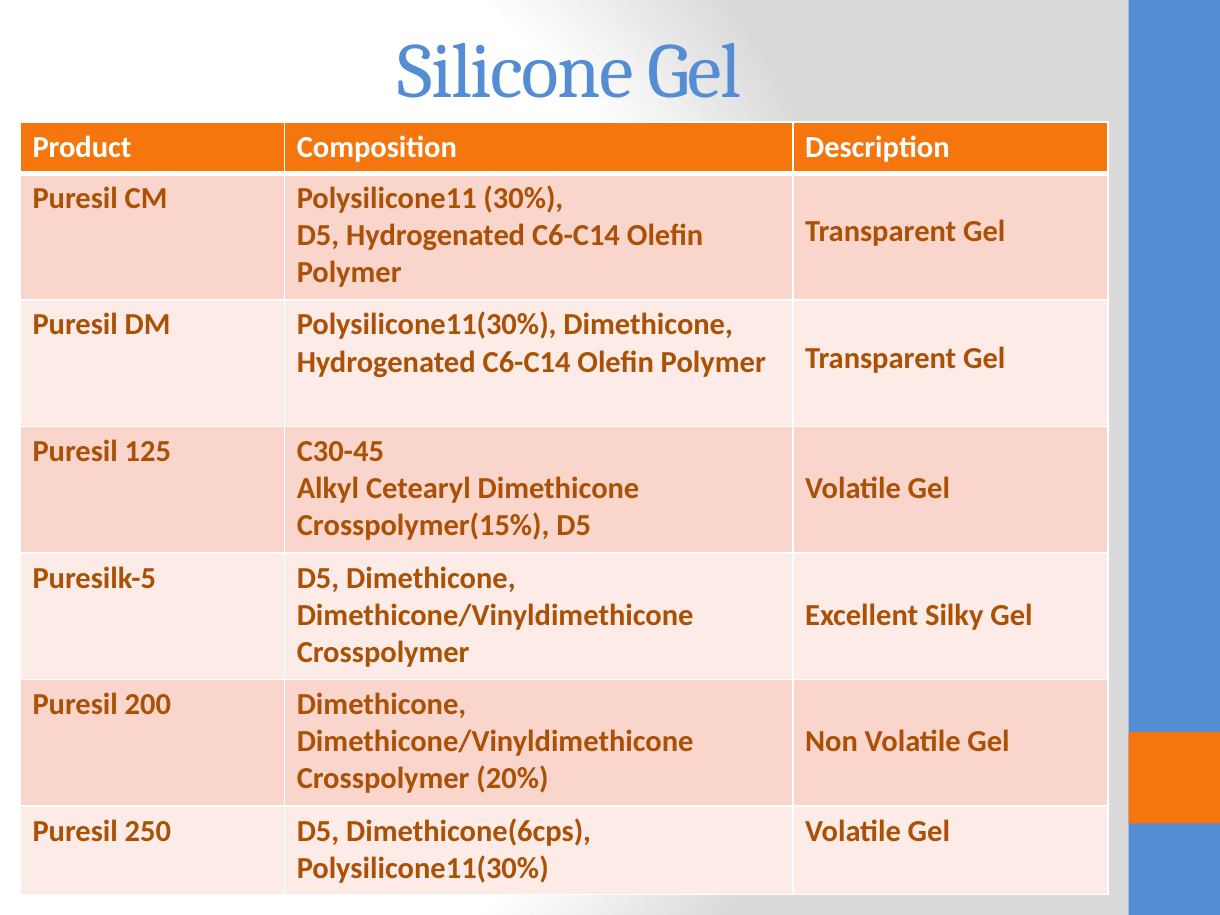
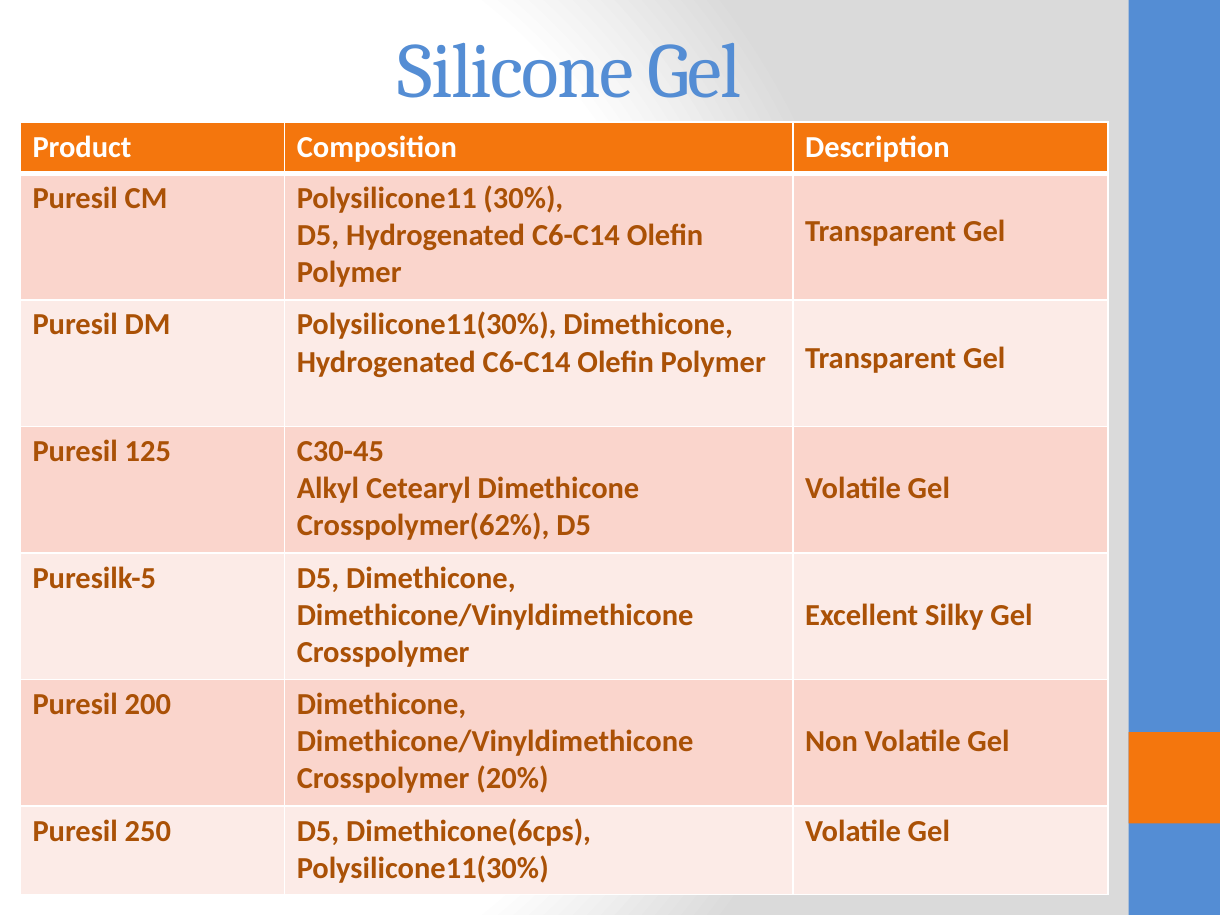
Crosspolymer(15%: Crosspolymer(15% -> Crosspolymer(62%
